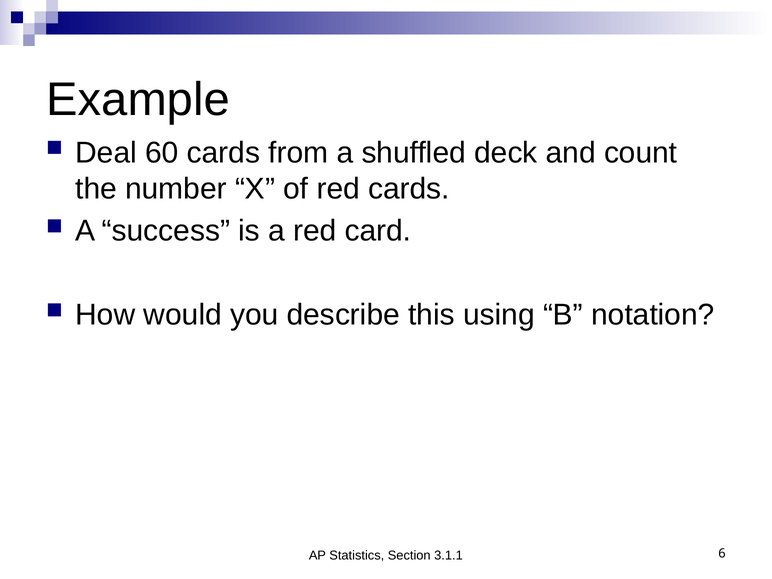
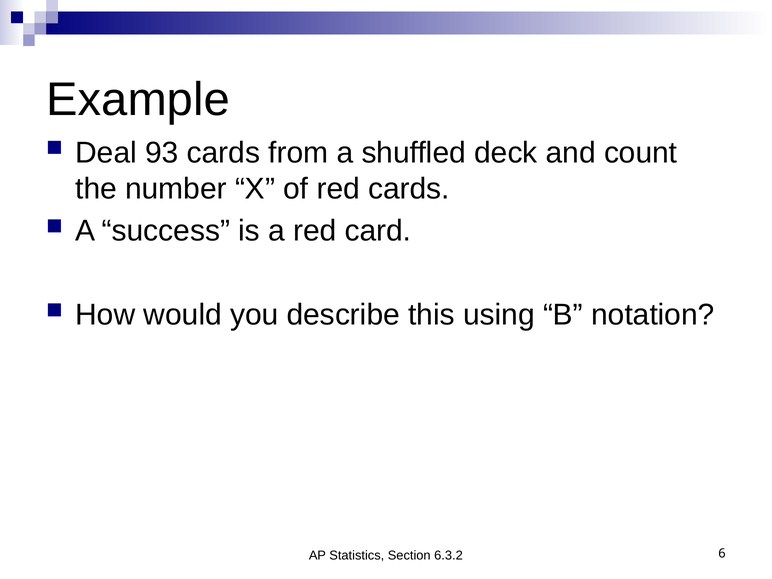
60: 60 -> 93
3.1.1: 3.1.1 -> 6.3.2
